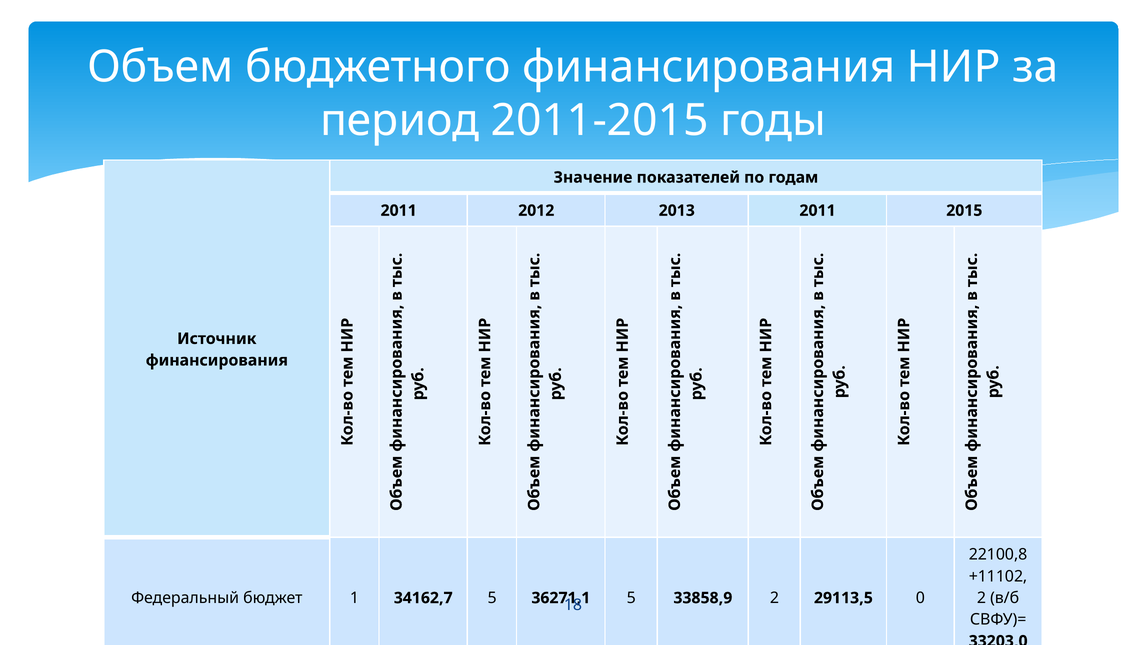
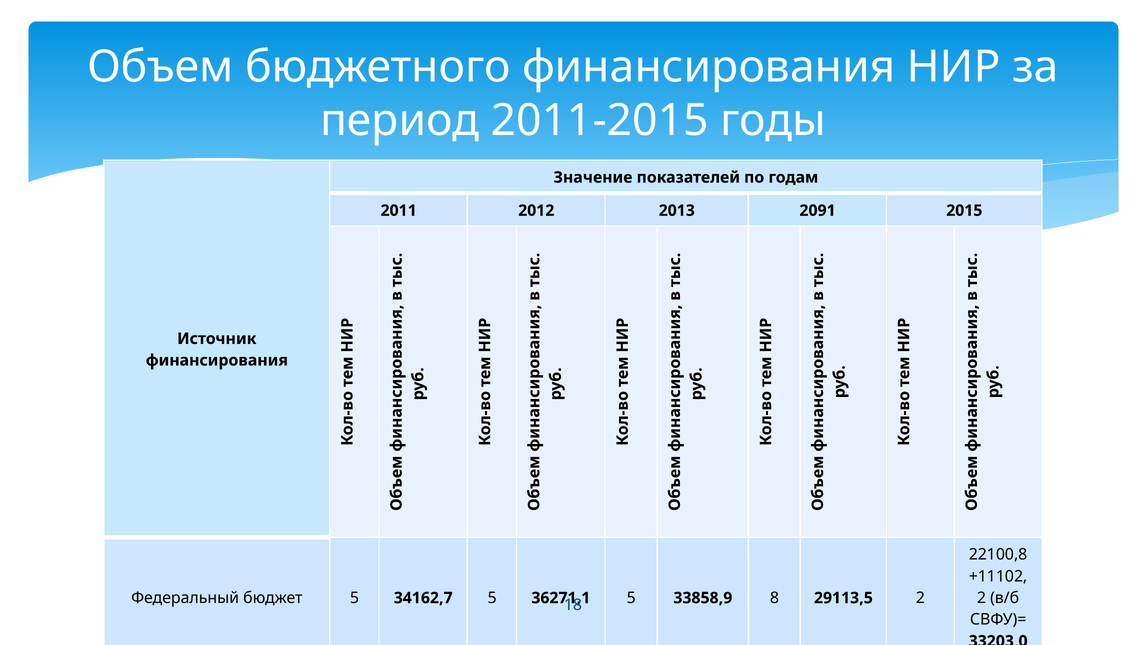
2013 2011: 2011 -> 2091
бюджет 1: 1 -> 5
33858,9 2: 2 -> 8
29113,5 0: 0 -> 2
